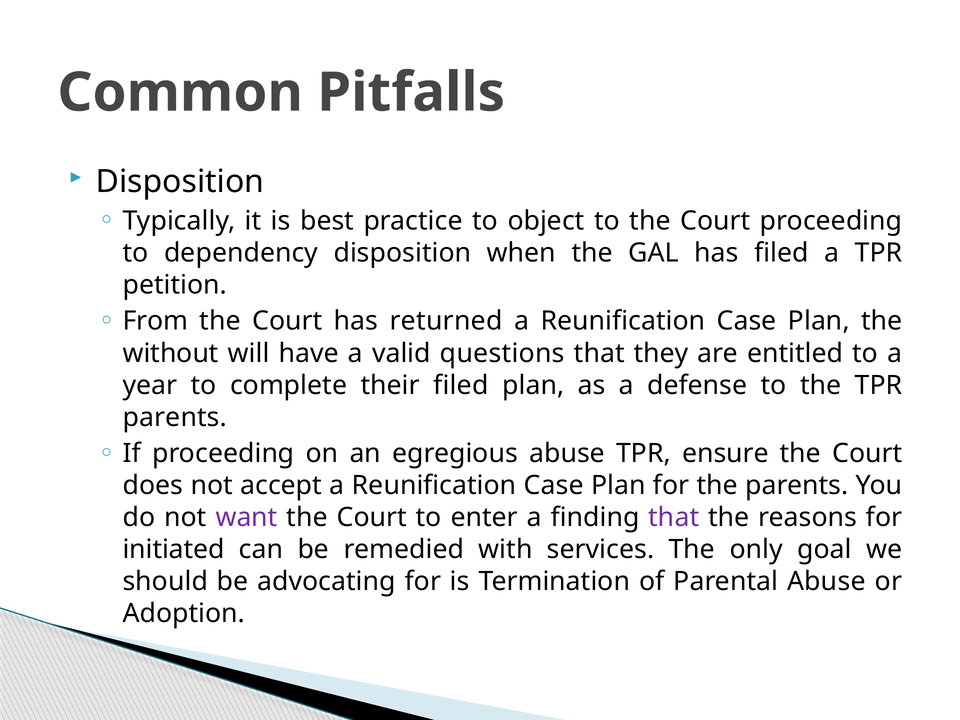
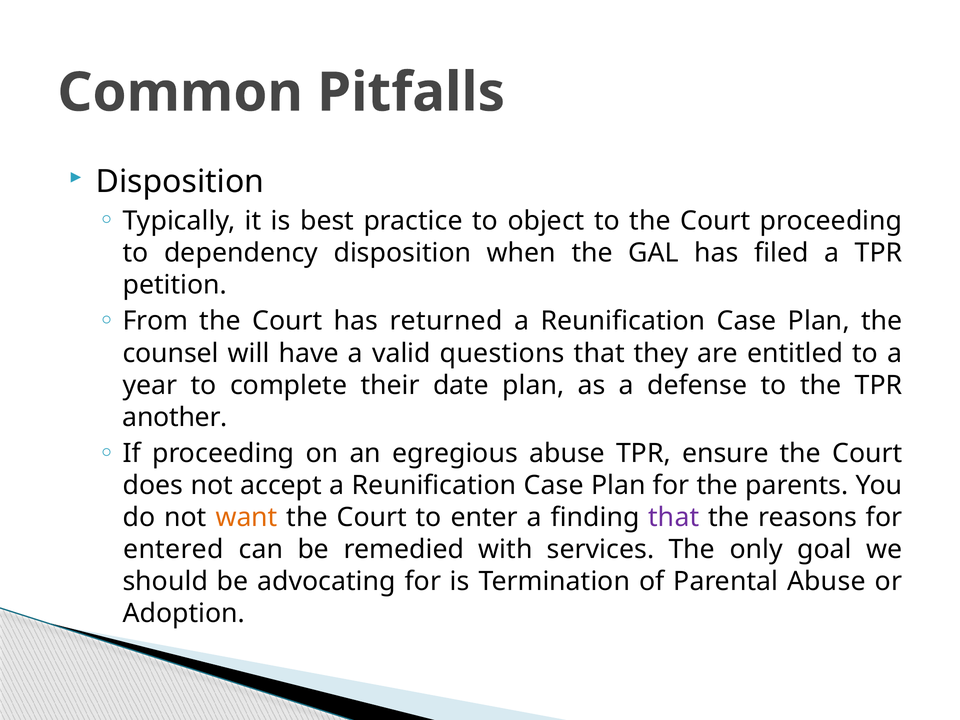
without: without -> counsel
their filed: filed -> date
parents at (175, 417): parents -> another
want colour: purple -> orange
initiated: initiated -> entered
